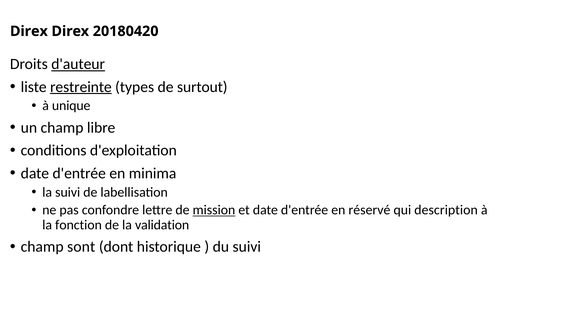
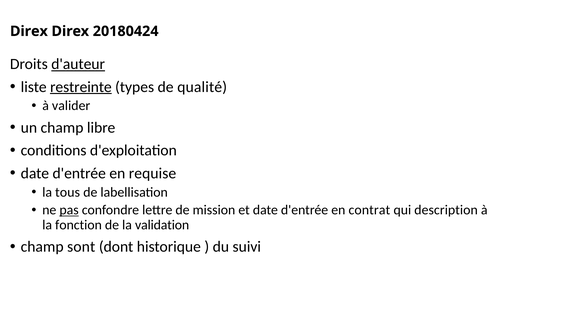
20180420: 20180420 -> 20180424
surtout: surtout -> qualité
unique: unique -> valider
minima: minima -> requise
la suivi: suivi -> tous
pas underline: none -> present
mission underline: present -> none
réservé: réservé -> contrat
